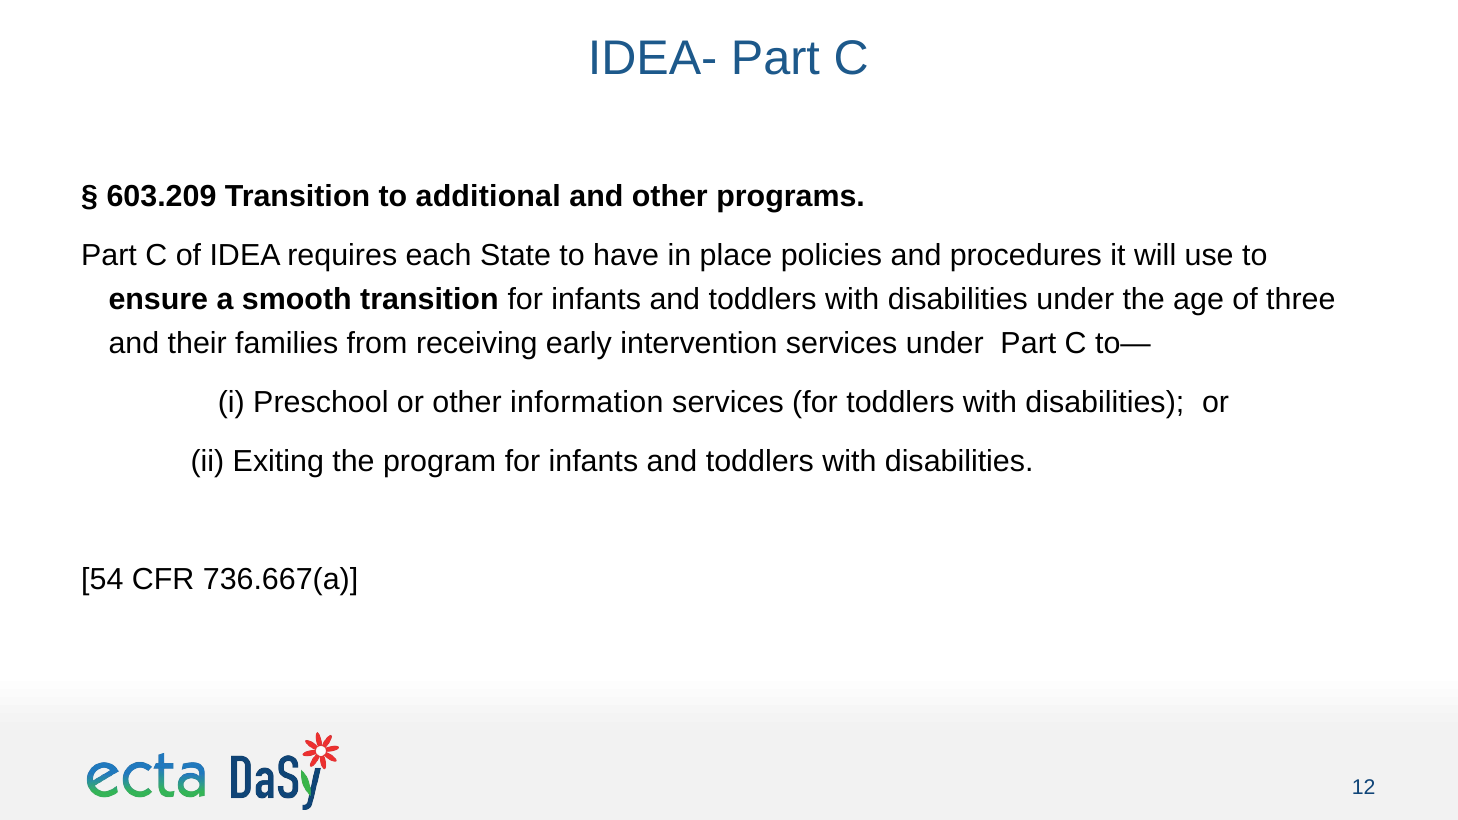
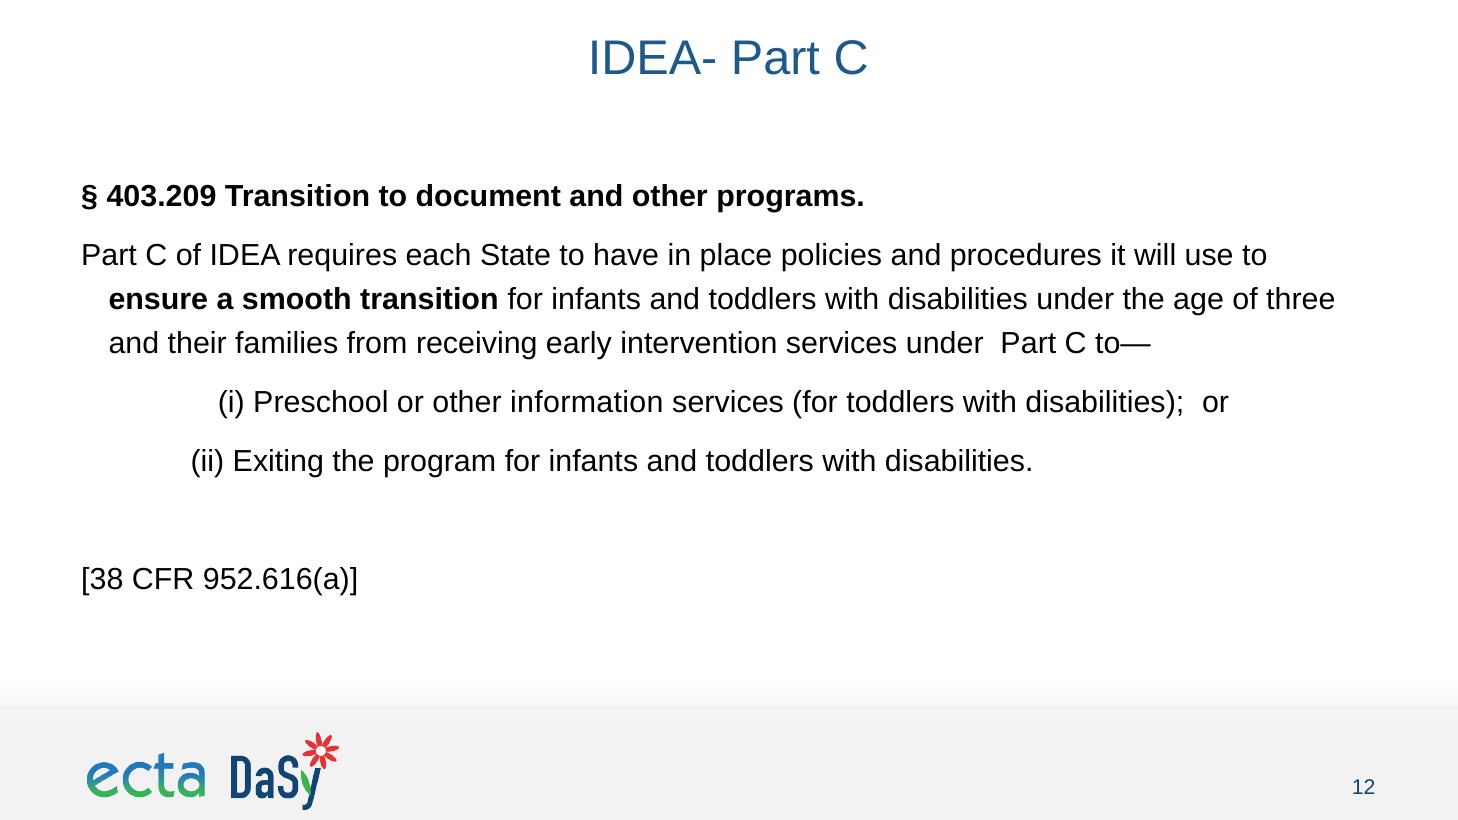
603.209: 603.209 -> 403.209
additional: additional -> document
54: 54 -> 38
736.667(a: 736.667(a -> 952.616(a
